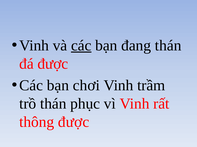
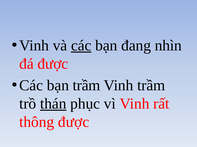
đang thán: thán -> nhìn
bạn chơi: chơi -> trầm
thán at (53, 104) underline: none -> present
